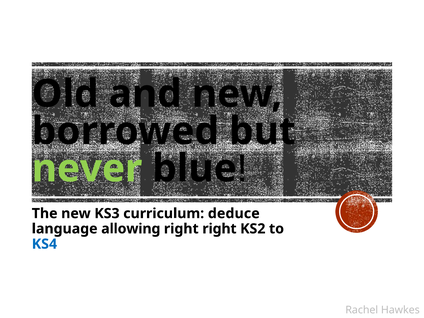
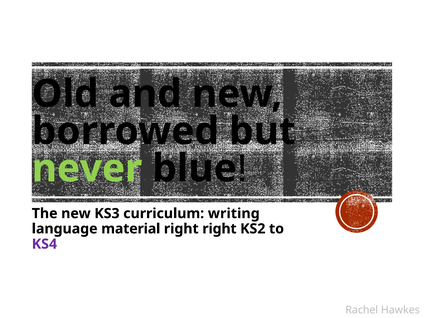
deduce: deduce -> writing
allowing: allowing -> material
KS4 colour: blue -> purple
